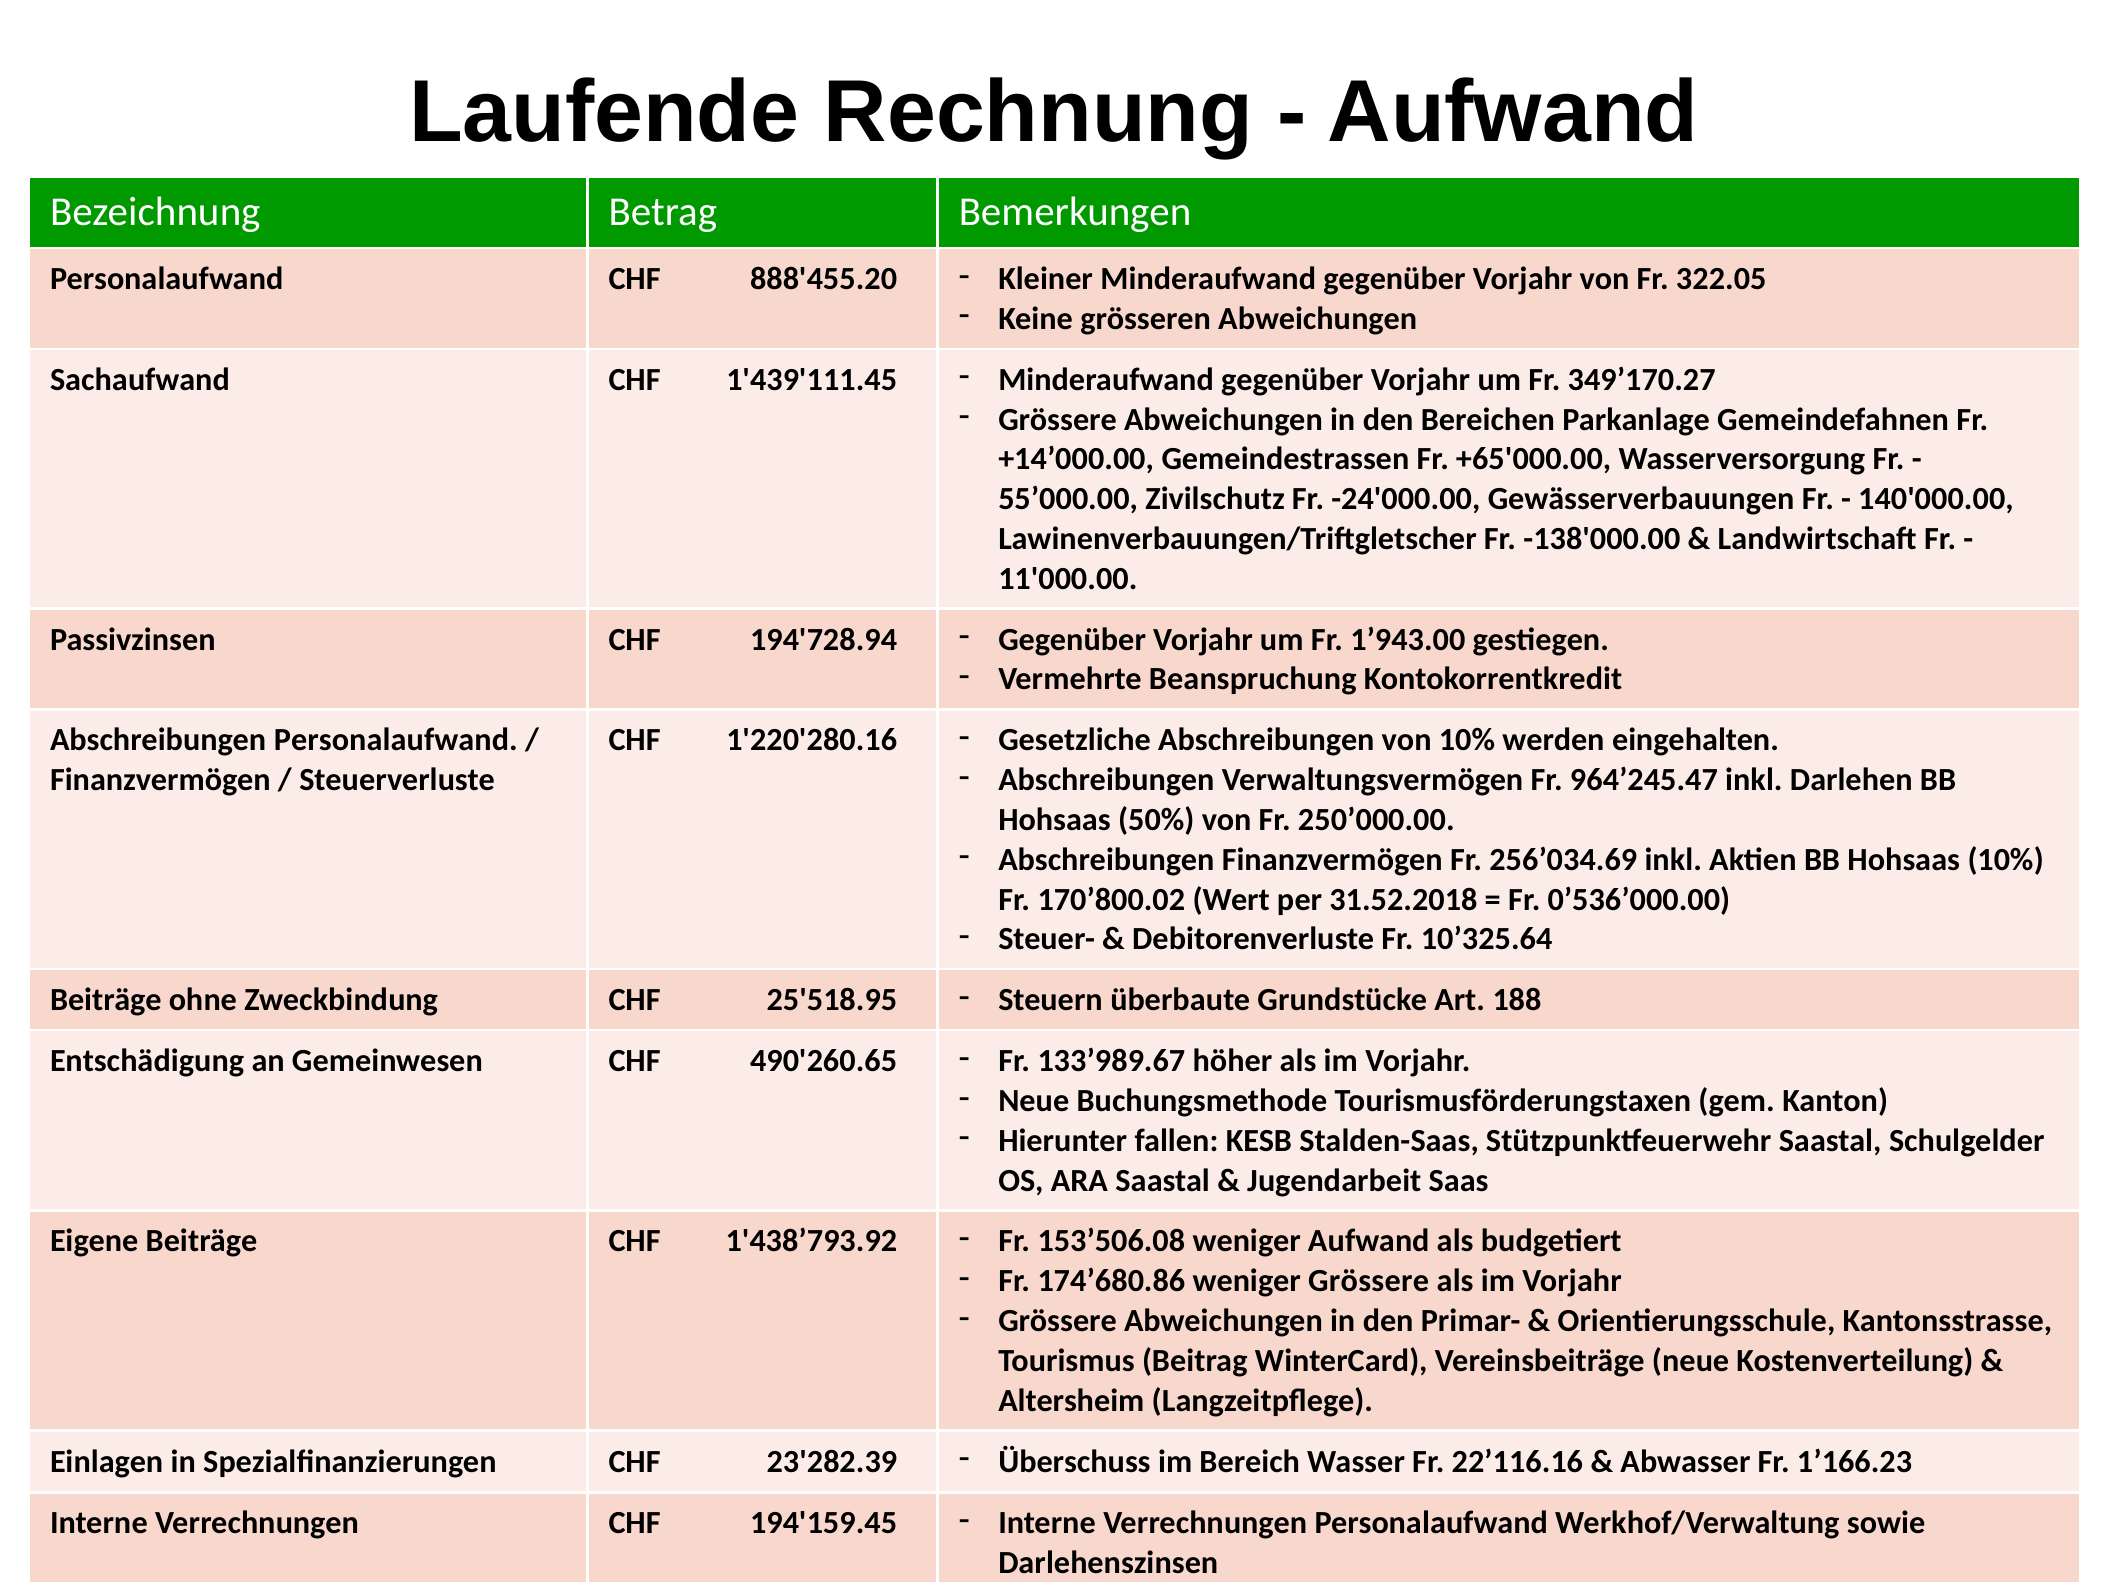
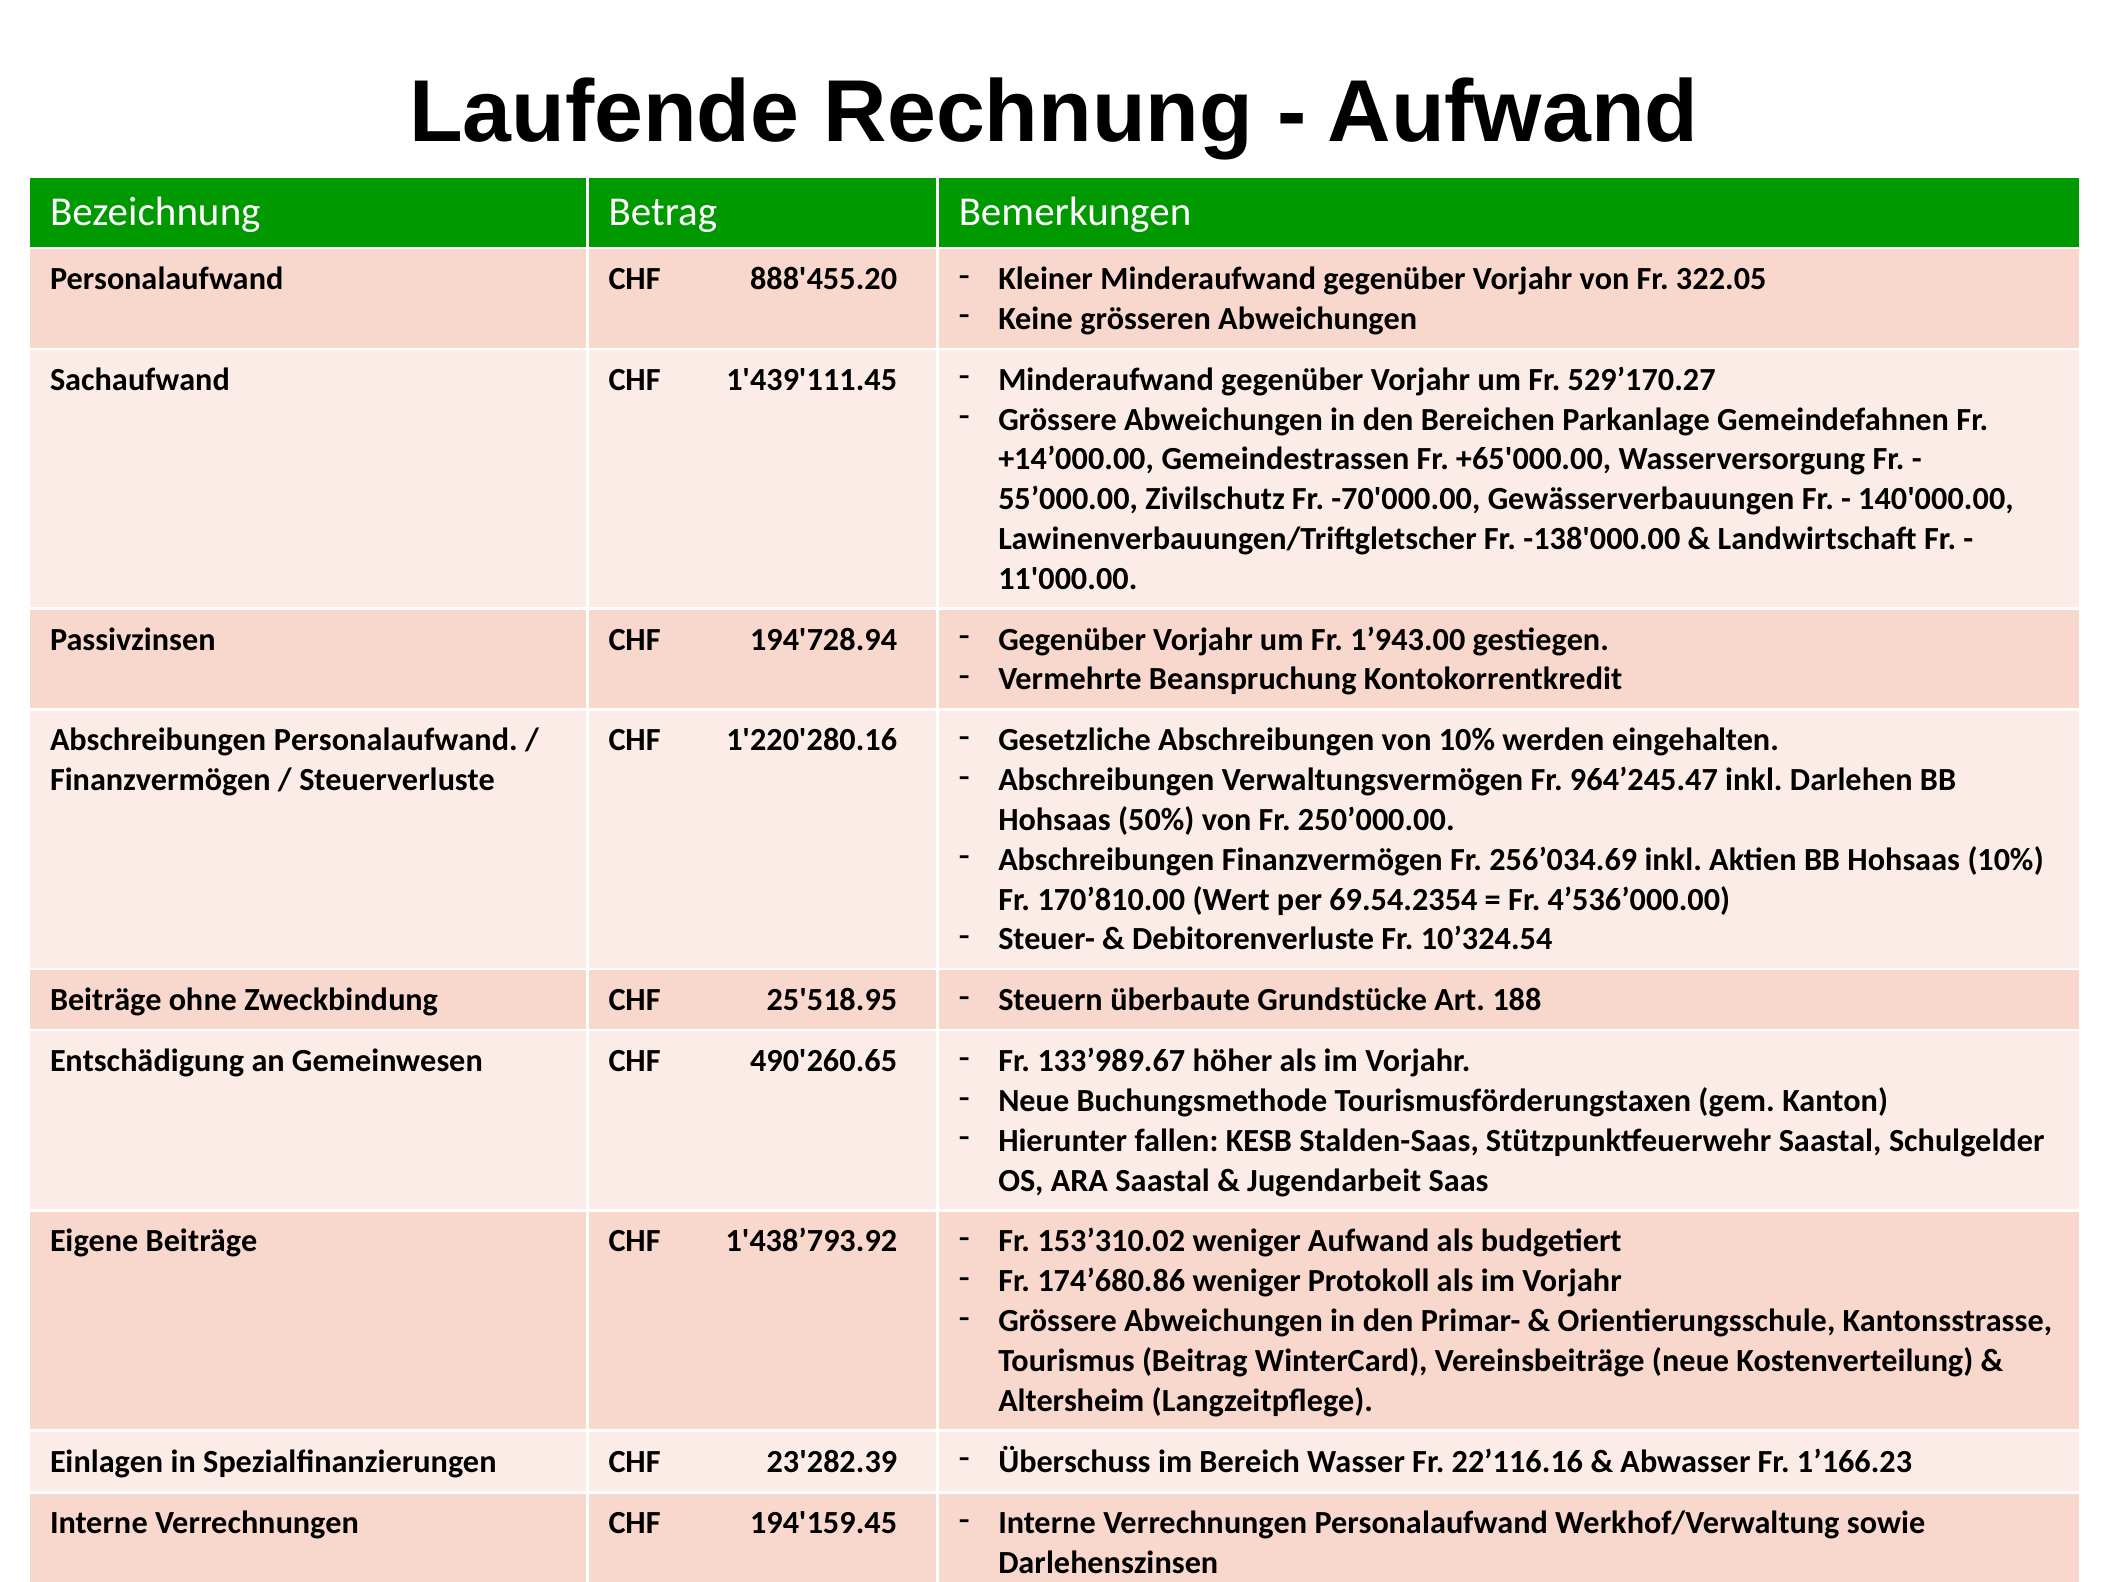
349’170.27: 349’170.27 -> 529’170.27
-24'000.00: -24'000.00 -> -70'000.00
170’800.02: 170’800.02 -> 170’810.00
31.52.2018: 31.52.2018 -> 69.54.2354
0’536’000.00: 0’536’000.00 -> 4’536’000.00
10’325.64: 10’325.64 -> 10’324.54
153’506.08: 153’506.08 -> 153’310.02
weniger Grössere: Grössere -> Protokoll
